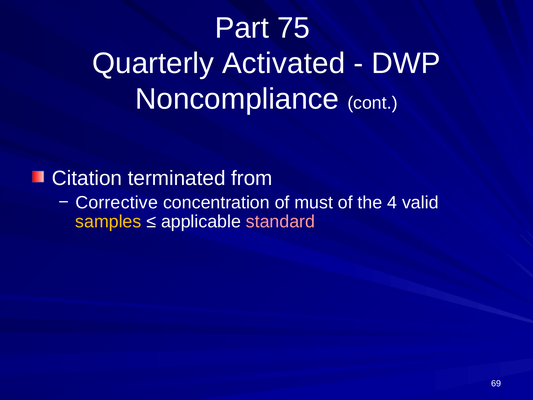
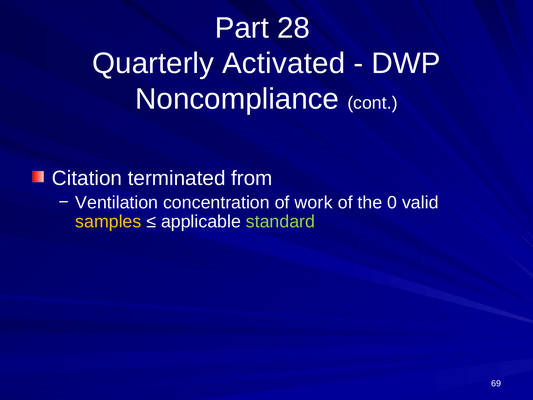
75: 75 -> 28
Corrective: Corrective -> Ventilation
must: must -> work
4: 4 -> 0
standard colour: pink -> light green
